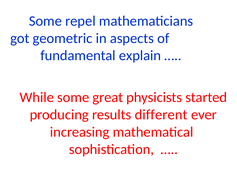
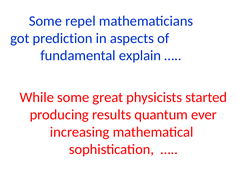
geometric: geometric -> prediction
different: different -> quantum
